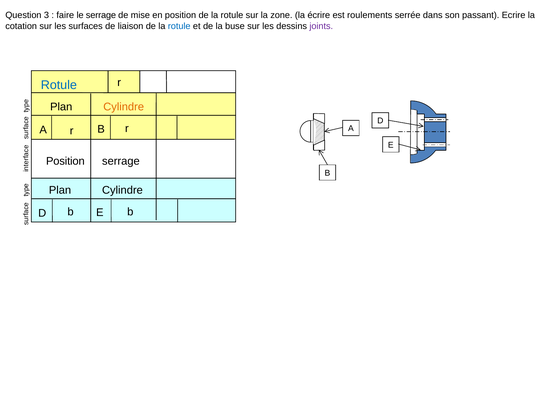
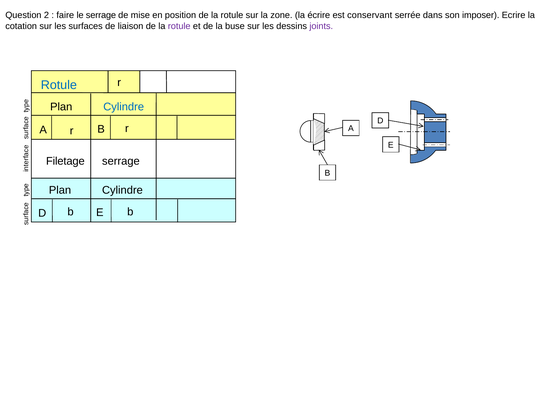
3: 3 -> 2
roulements: roulements -> conservant
passant: passant -> imposer
rotule at (179, 26) colour: blue -> purple
Cylindre at (124, 107) colour: orange -> blue
Position at (65, 161): Position -> Filetage
